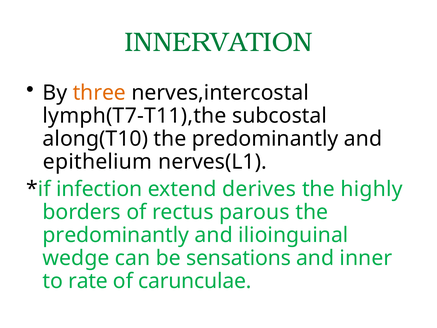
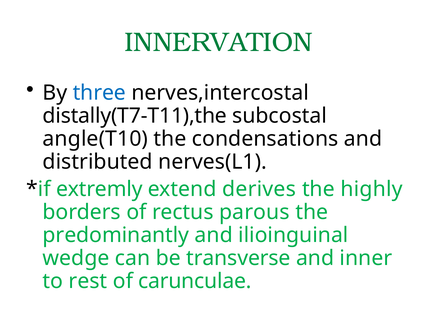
three colour: orange -> blue
lymph(T7-T11),the: lymph(T7-T11),the -> distally(T7-T11),the
along(T10: along(T10 -> angle(T10
predominantly at (265, 139): predominantly -> condensations
epithelium: epithelium -> distributed
infection: infection -> extremly
sensations: sensations -> transverse
rate: rate -> rest
